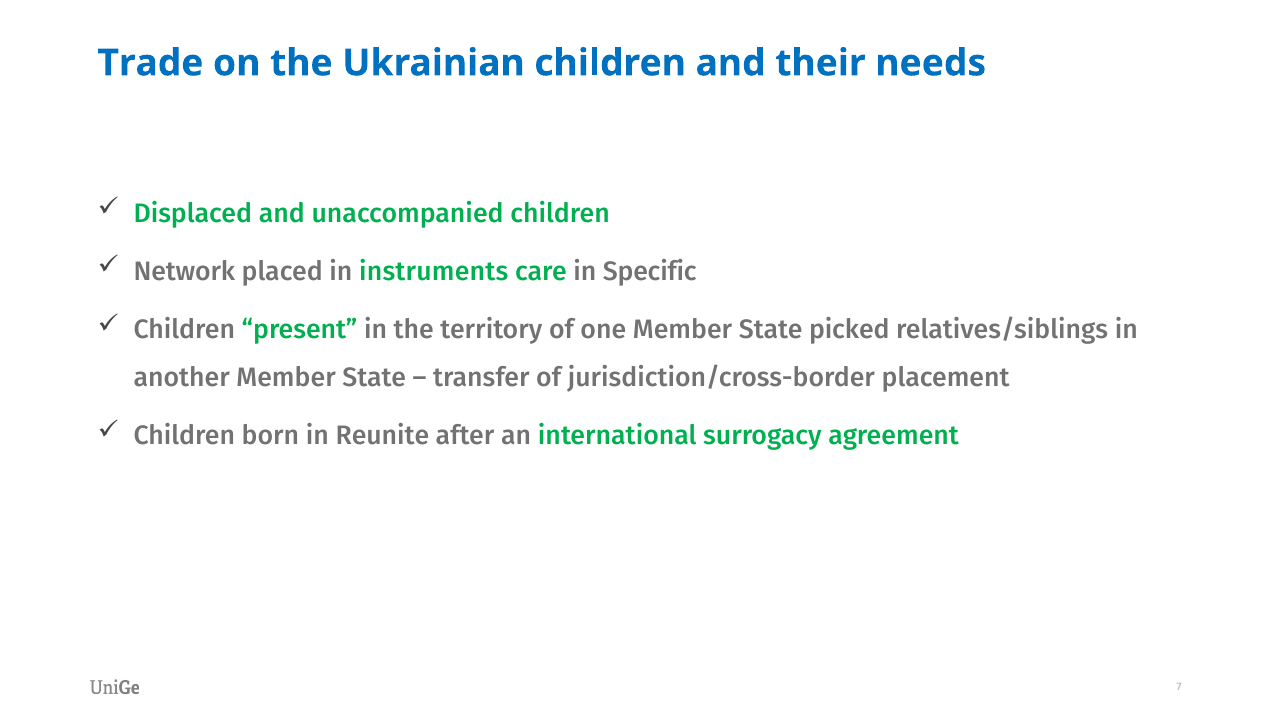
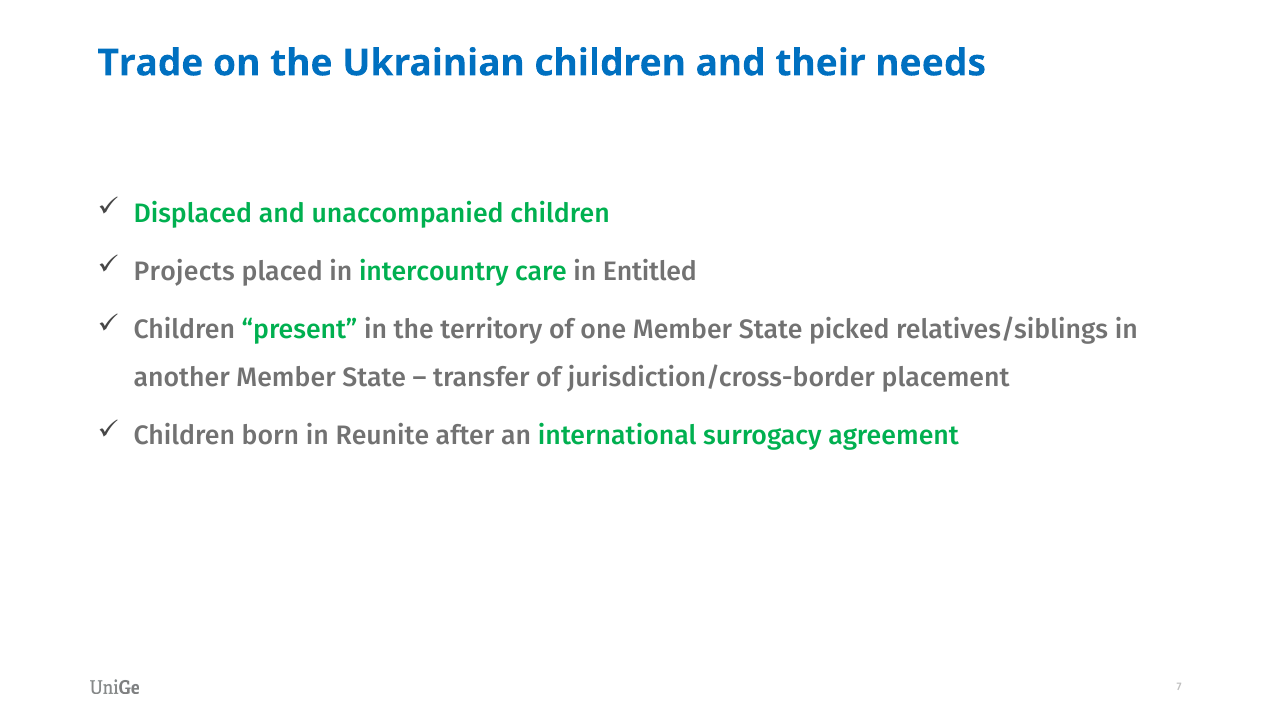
Network: Network -> Projects
instruments: instruments -> intercountry
Specific: Specific -> Entitled
